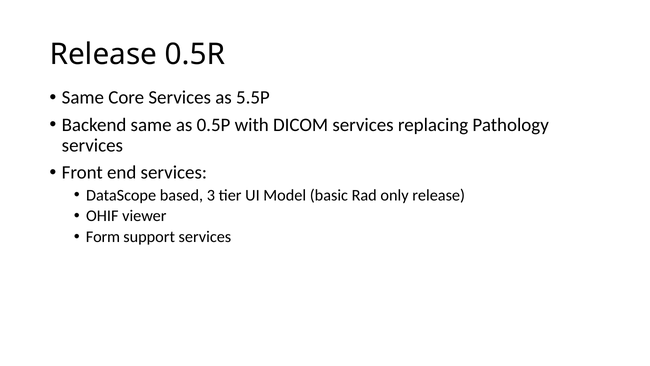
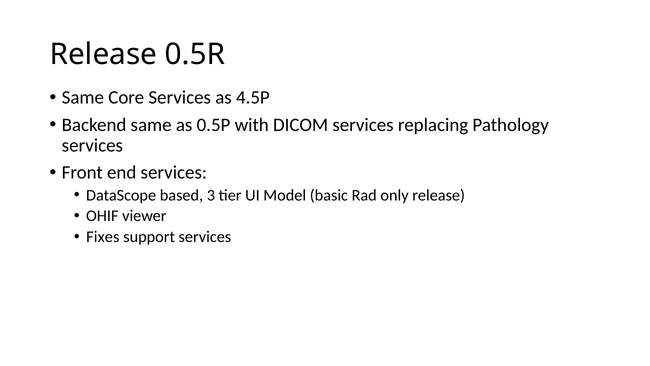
5.5P: 5.5P -> 4.5P
Form: Form -> Fixes
